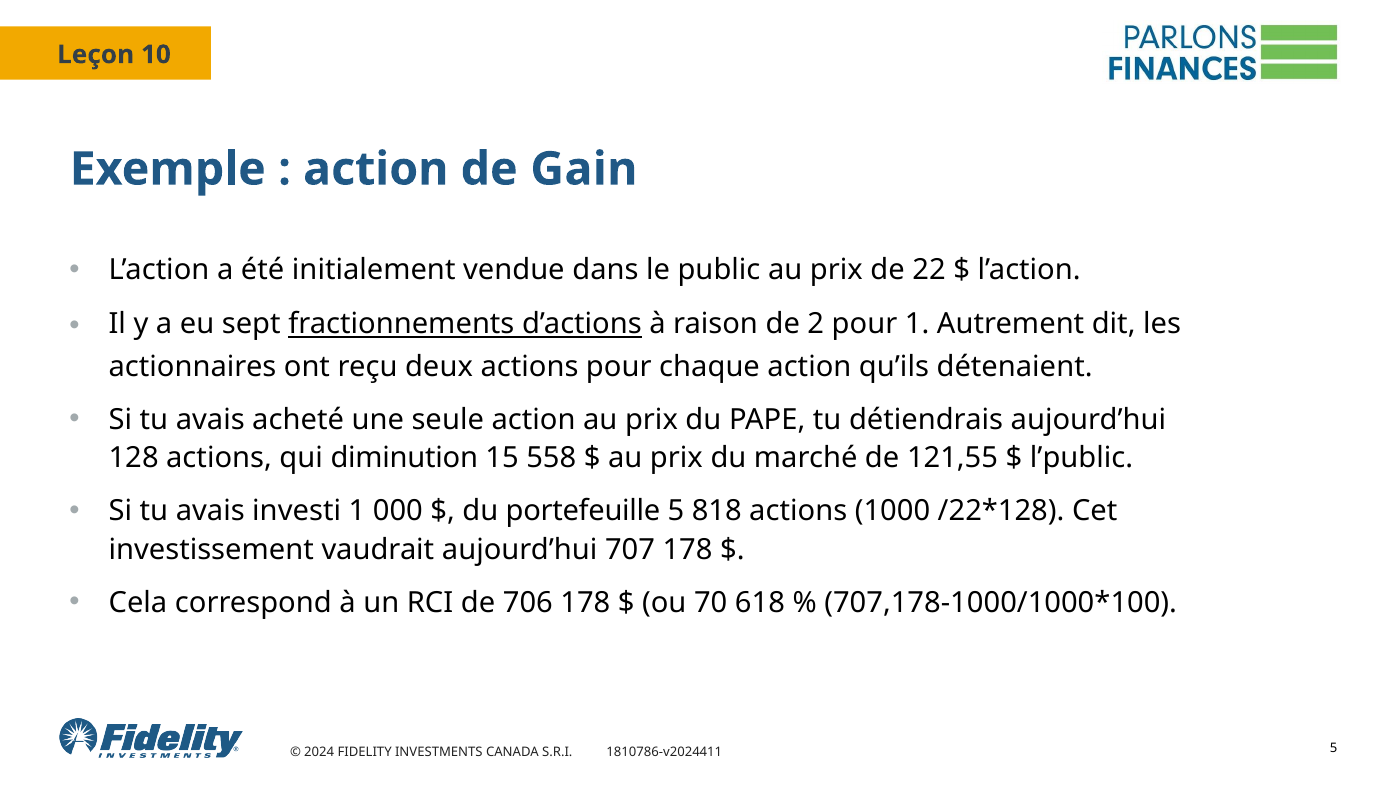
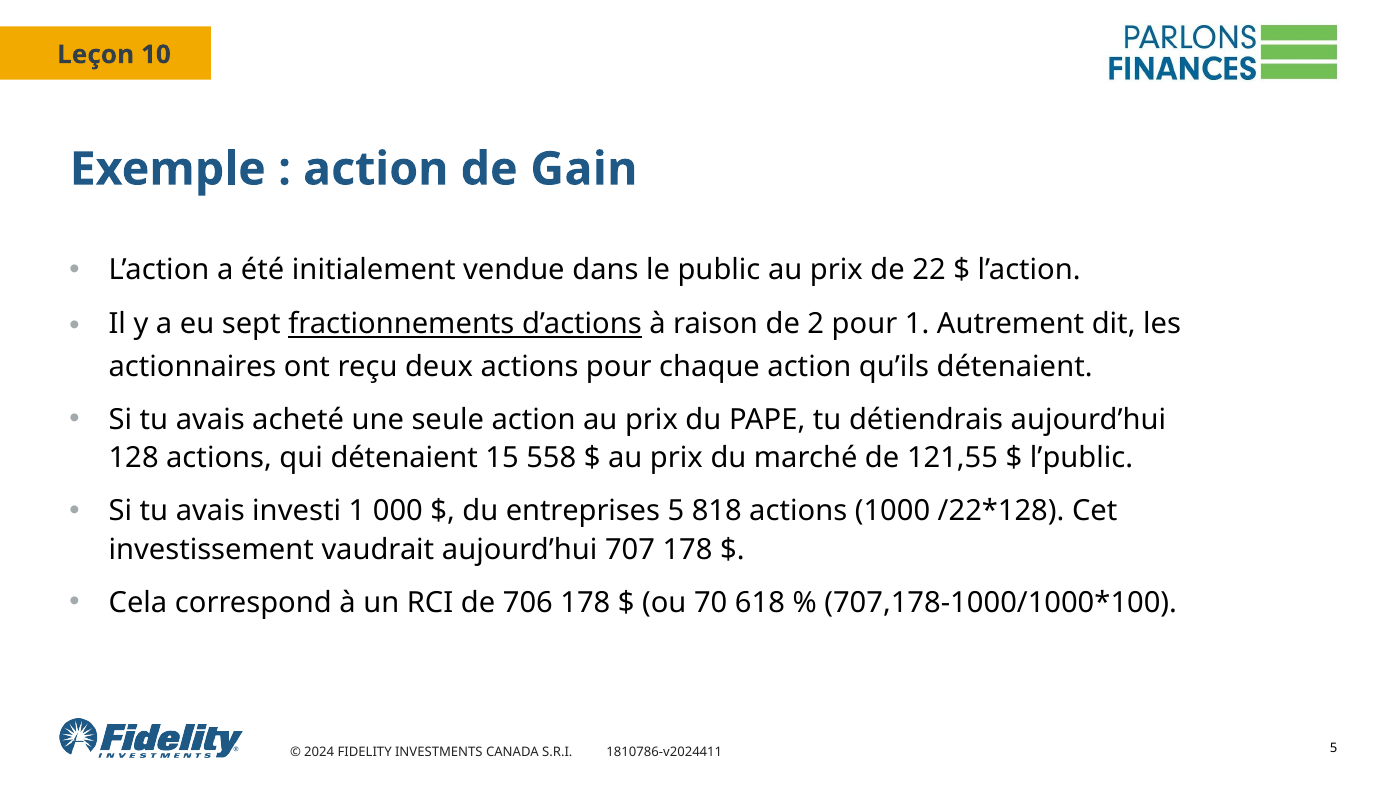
qui diminution: diminution -> détenaient
portefeuille: portefeuille -> entreprises
